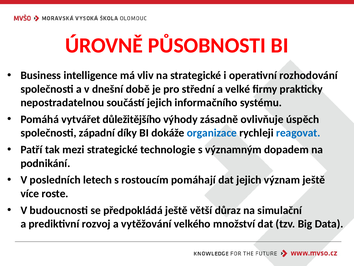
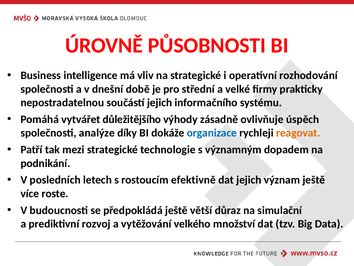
západní: západní -> analýze
reagovat colour: blue -> orange
pomáhají: pomáhají -> efektivně
